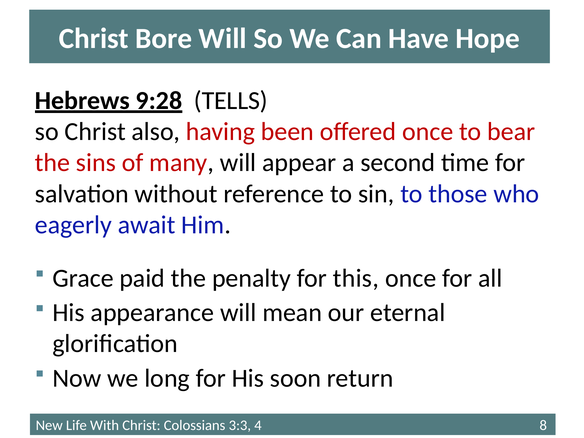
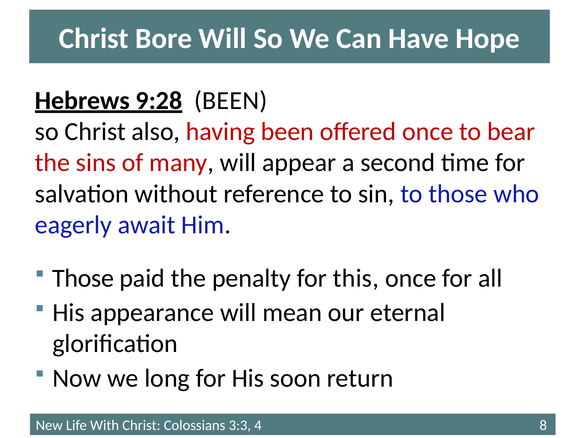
TELLS at (231, 100): TELLS -> BEEN
Grace at (83, 278): Grace -> Those
